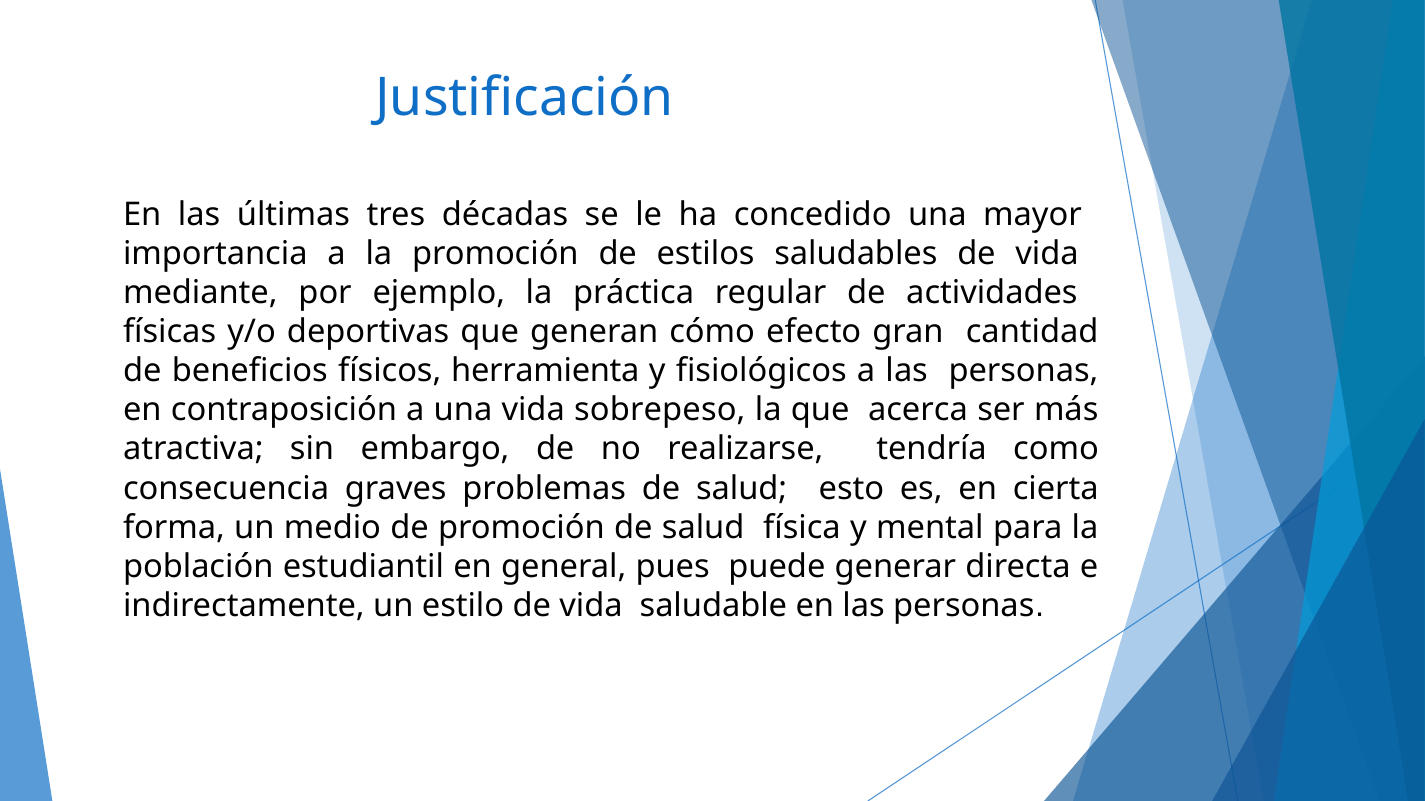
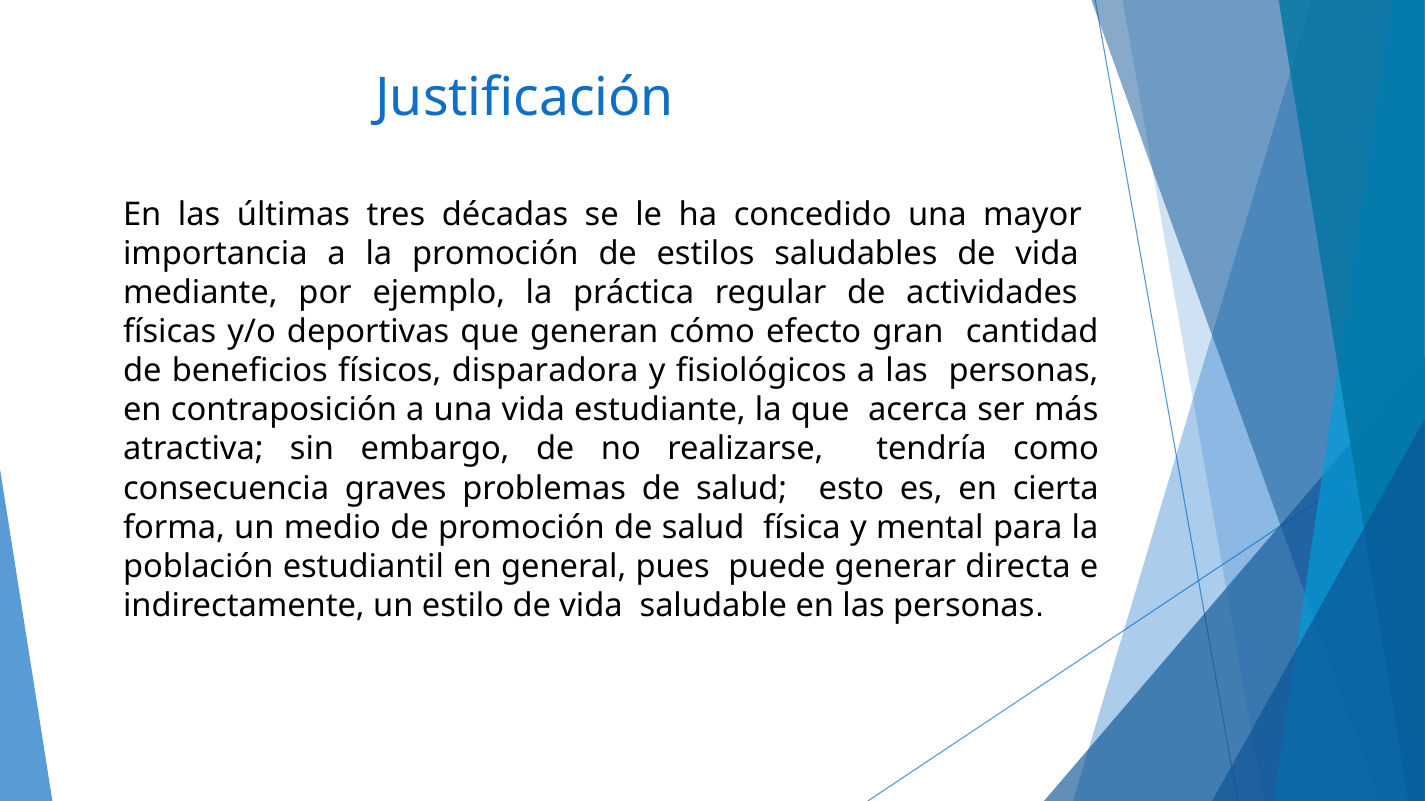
herramienta: herramienta -> disparadora
sobrepeso: sobrepeso -> estudiante
